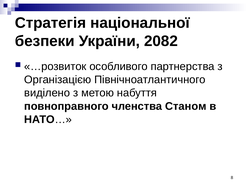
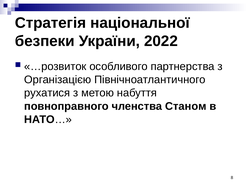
2082: 2082 -> 2022
виділено: виділено -> рухатися
